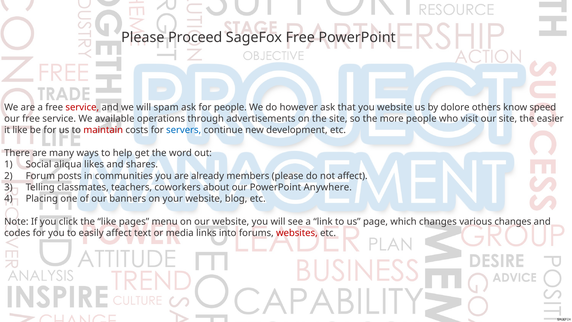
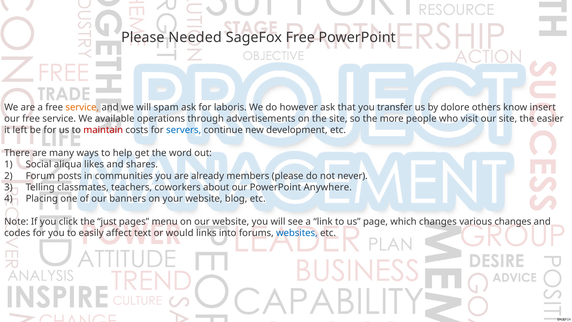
Proceed: Proceed -> Needed
service at (82, 107) colour: red -> orange
for people: people -> laboris
you website: website -> transfer
speed: speed -> insert
it like: like -> left
not affect: affect -> never
the like: like -> just
media: media -> would
websites colour: red -> blue
